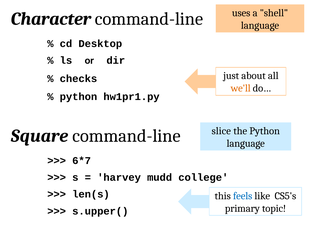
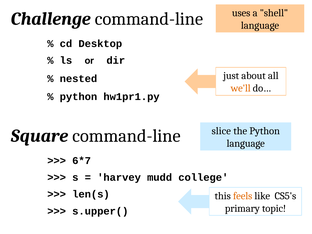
Character: Character -> Challenge
checks: checks -> nested
feels colour: blue -> orange
